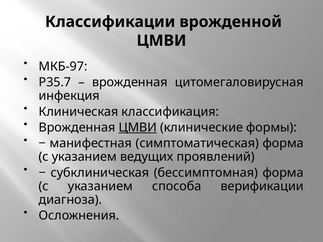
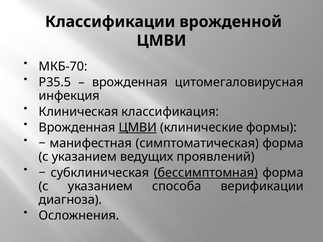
МКБ-97: МКБ-97 -> МКБ-70
Р35.7: Р35.7 -> Р35.5
бессимптомная underline: none -> present
